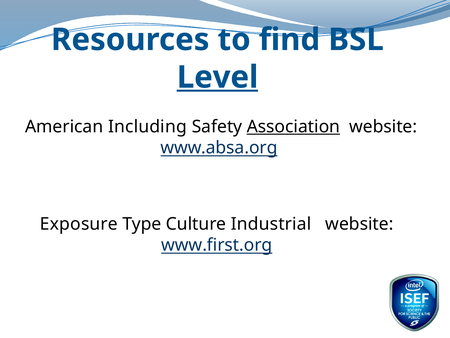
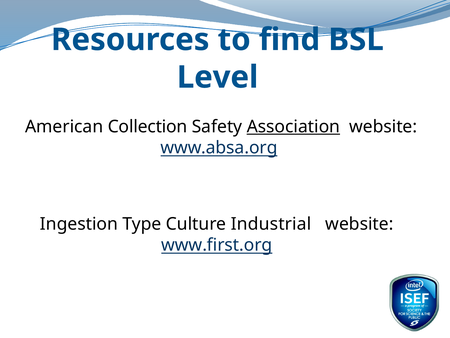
Level underline: present -> none
Including: Including -> Collection
Exposure: Exposure -> Ingestion
